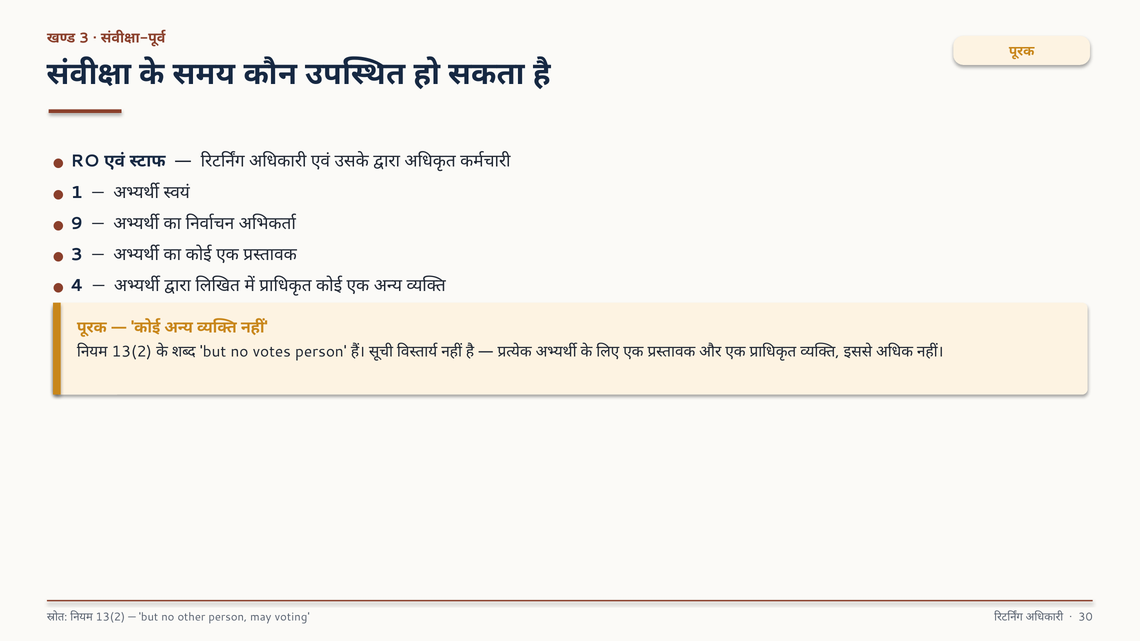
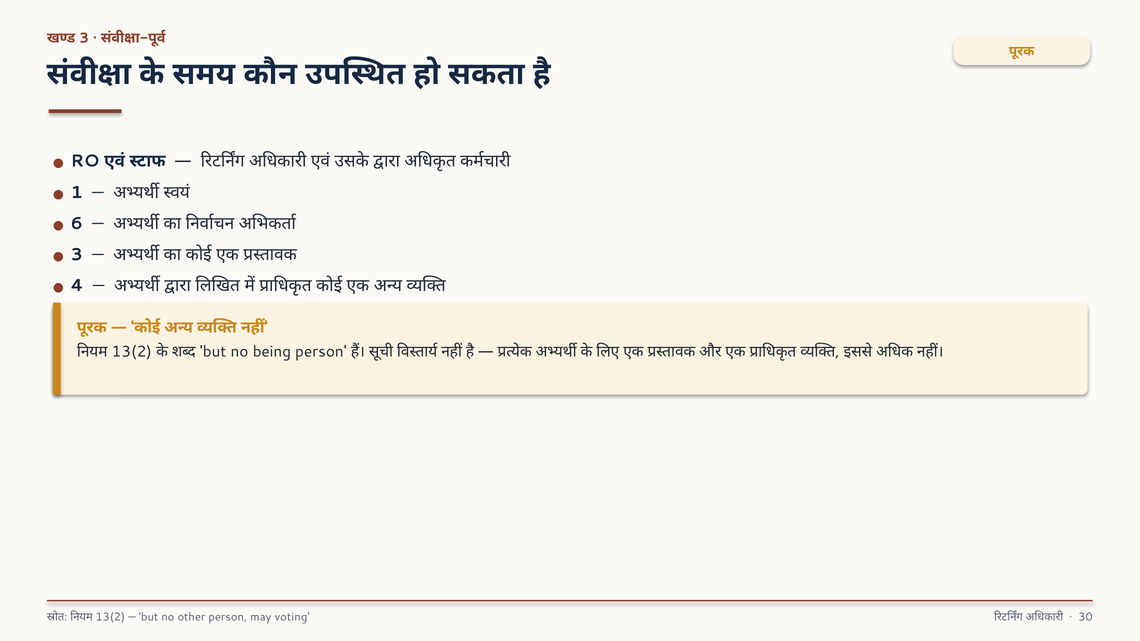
9: 9 -> 6
votes: votes -> being
